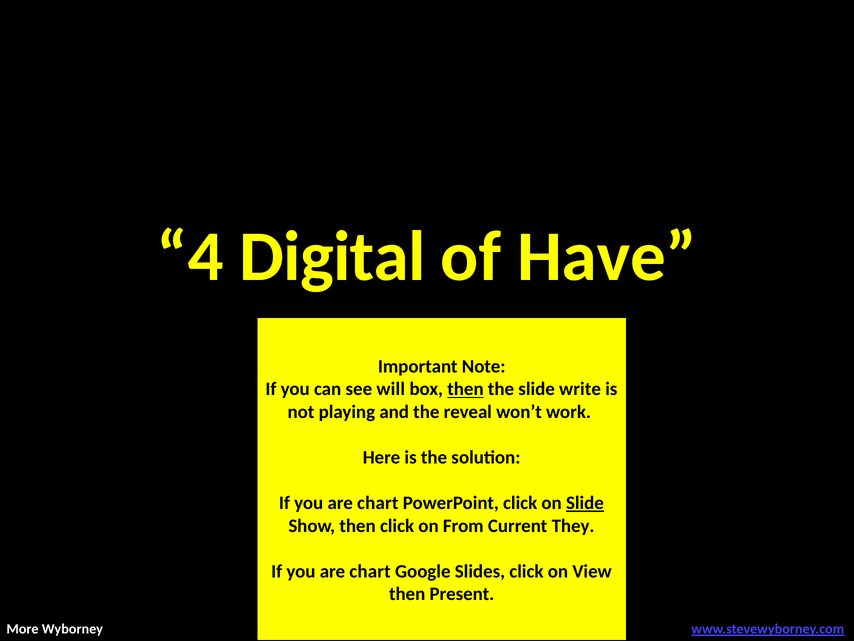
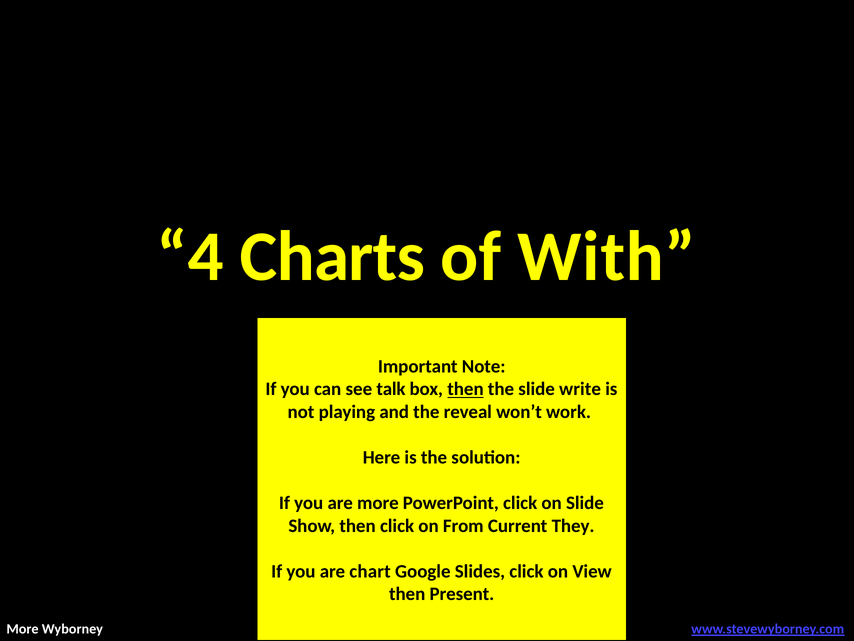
Digital: Digital -> Charts
Have: Have -> With
will: will -> talk
chart at (378, 503): chart -> more
Slide at (585, 503) underline: present -> none
